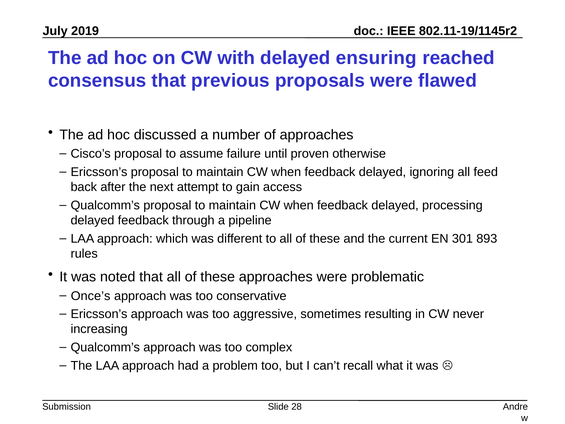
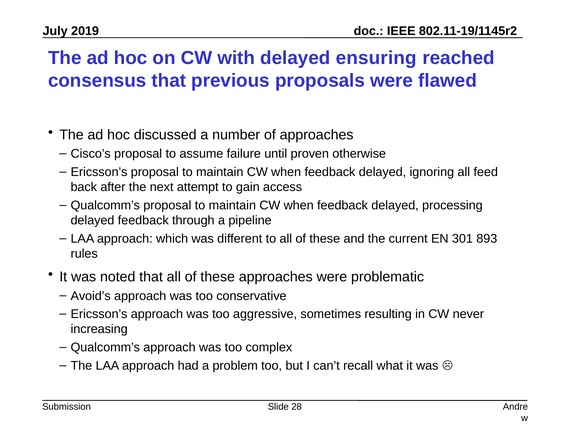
Once’s: Once’s -> Avoid’s
